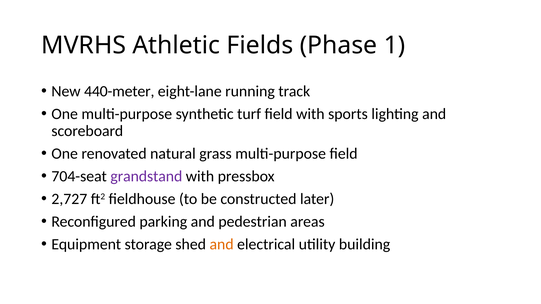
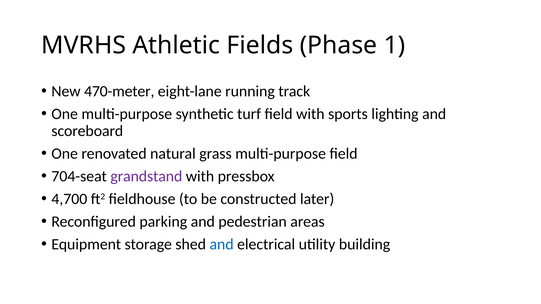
440-meter: 440-meter -> 470-meter
2,727: 2,727 -> 4,700
and at (222, 245) colour: orange -> blue
